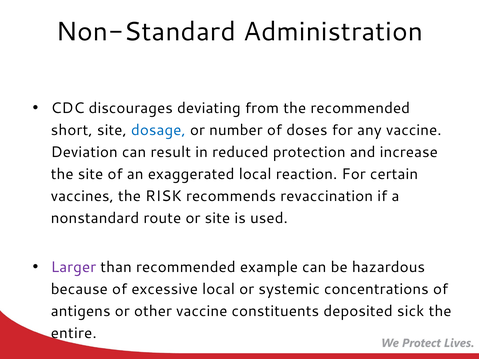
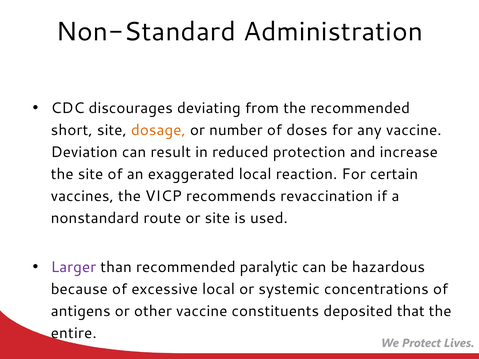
dosage colour: blue -> orange
RISK: RISK -> VICP
example: example -> paralytic
sick: sick -> that
